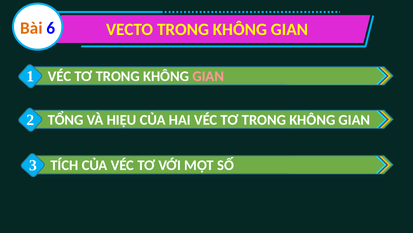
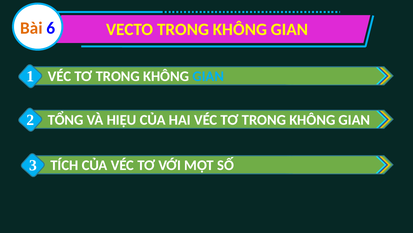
GIAN at (208, 76) colour: pink -> light blue
